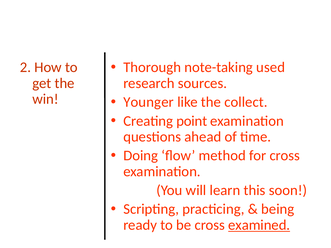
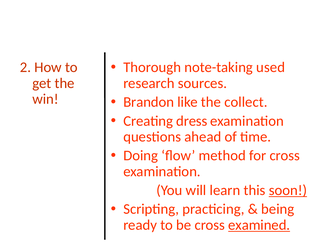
Younger: Younger -> Brandon
point: point -> dress
soon underline: none -> present
